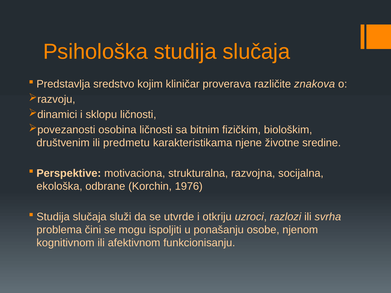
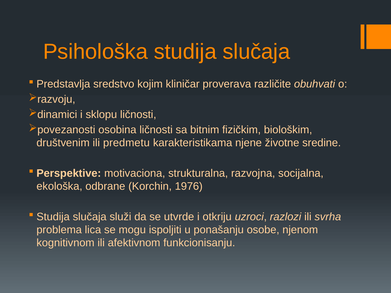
znakova: znakova -> obuhvati
čini: čini -> lica
